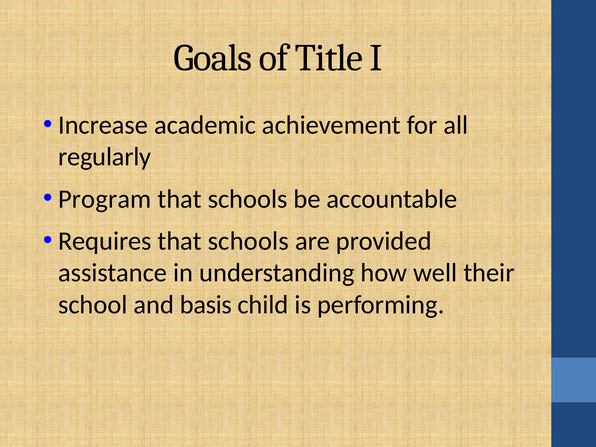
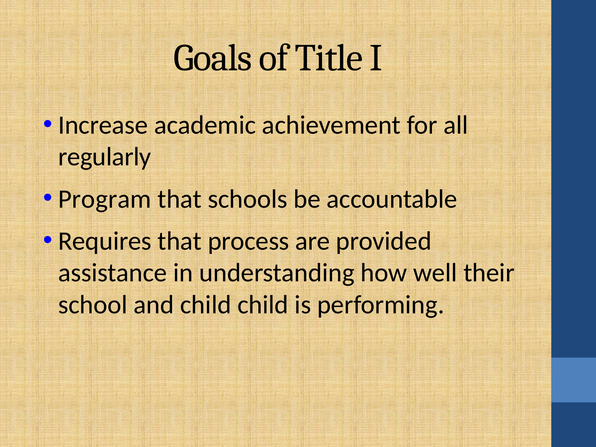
Requires that schools: schools -> process
and basis: basis -> child
